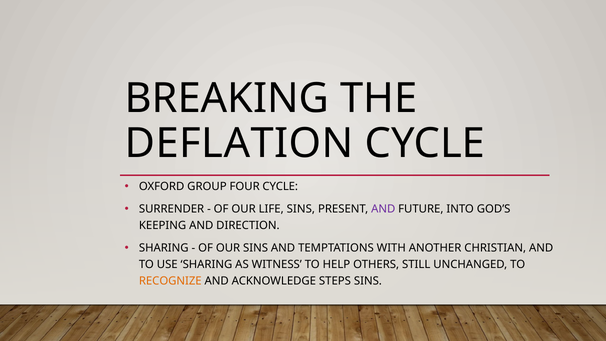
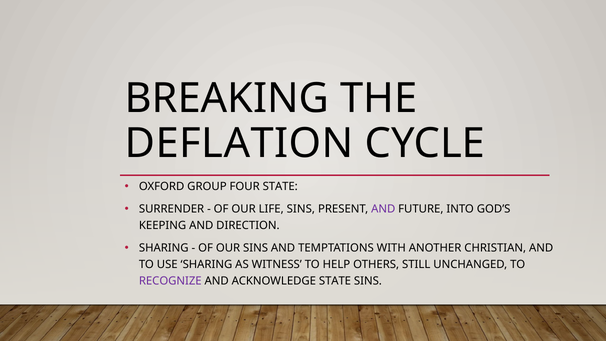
FOUR CYCLE: CYCLE -> STATE
RECOGNIZE colour: orange -> purple
ACKNOWLEDGE STEPS: STEPS -> STATE
